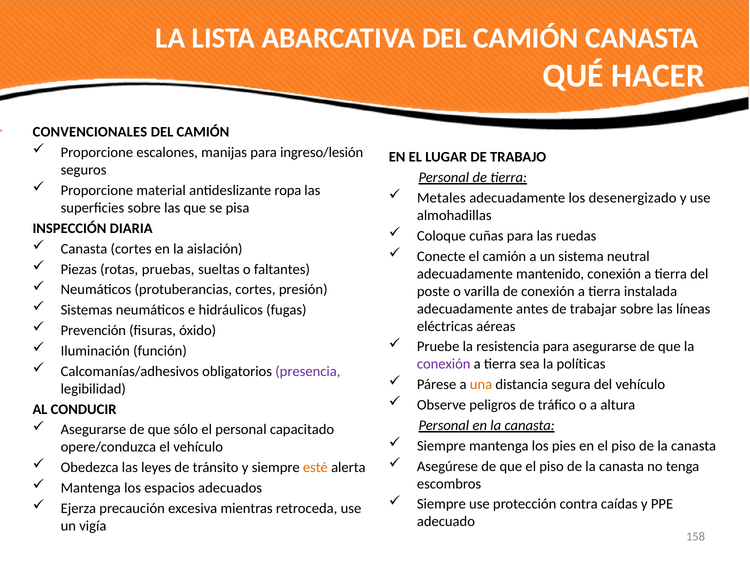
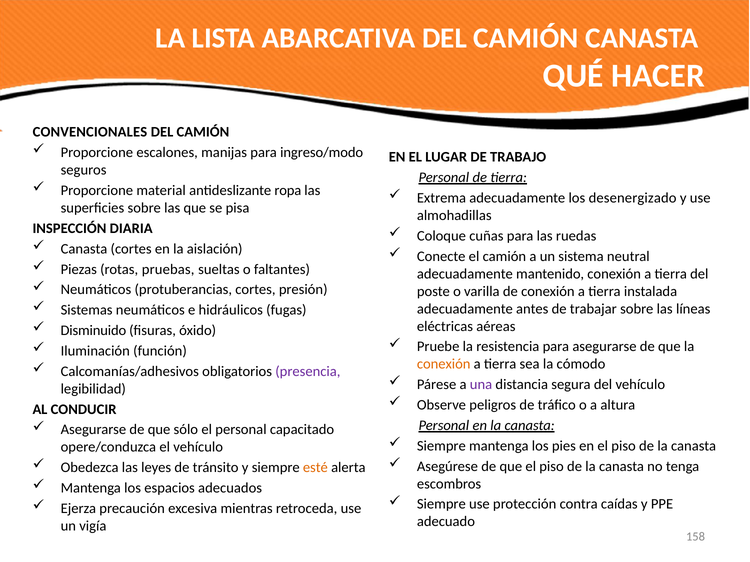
ingreso/lesión: ingreso/lesión -> ingreso/modo
Metales: Metales -> Extrema
Prevención: Prevención -> Disminuido
conexión at (444, 364) colour: purple -> orange
políticas: políticas -> cómodo
una colour: orange -> purple
